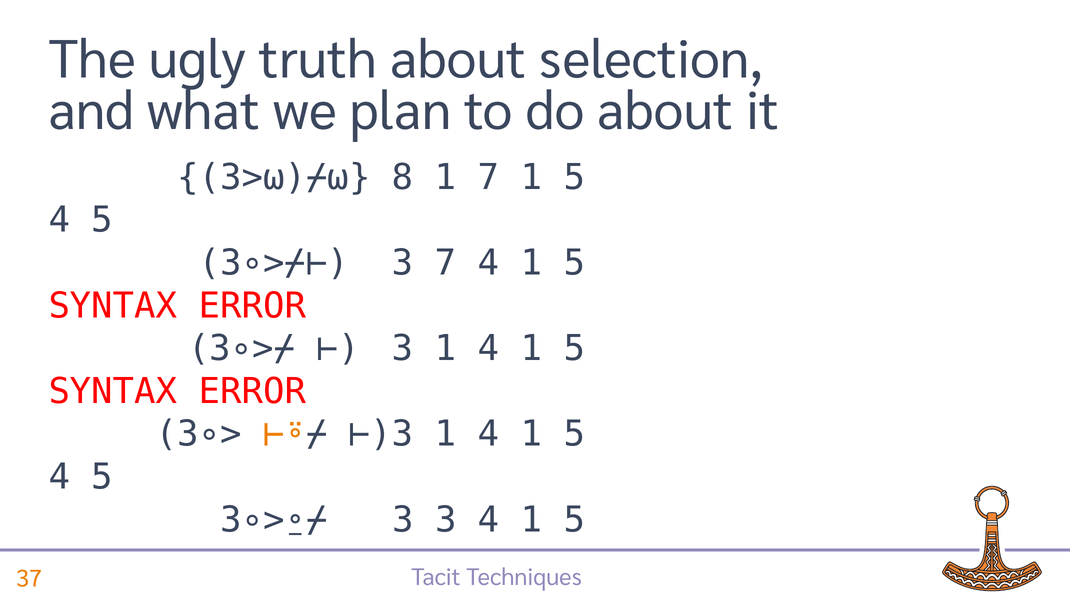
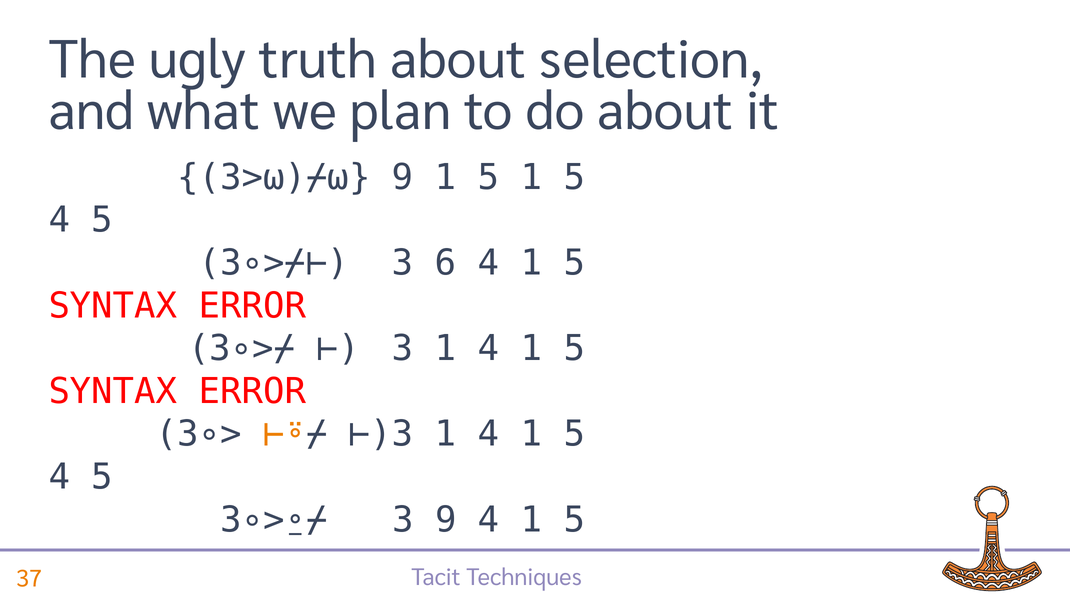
3>⍵)⌿⍵ 8: 8 -> 9
7 at (489, 177): 7 -> 5
3 7: 7 -> 6
3 3: 3 -> 9
